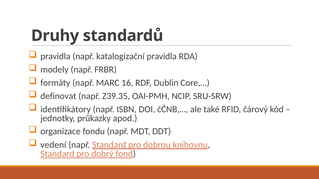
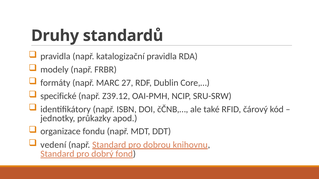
16: 16 -> 27
definovat: definovat -> specifické
Z39.35: Z39.35 -> Z39.12
